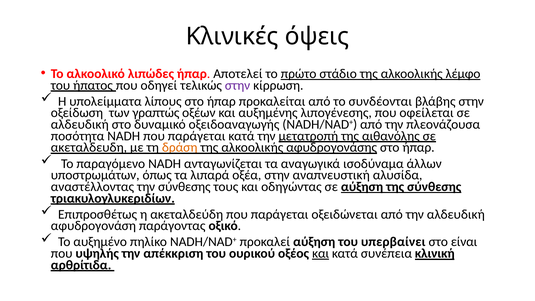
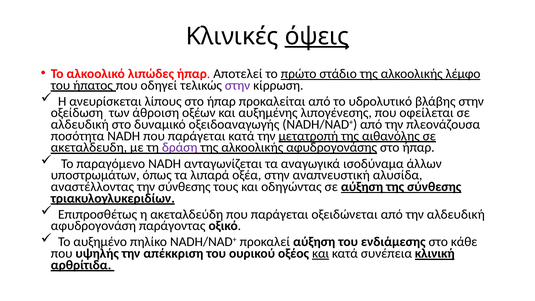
όψεις underline: none -> present
υπολείμματα: υπολείμματα -> ανευρίσκεται
συνδέονται: συνδέονται -> υδρολυτικό
γραπτώς: γραπτώς -> άθροιση
δράση colour: orange -> purple
υπερβαίνει: υπερβαίνει -> ενδιάμεσης
είναι: είναι -> κάθε
